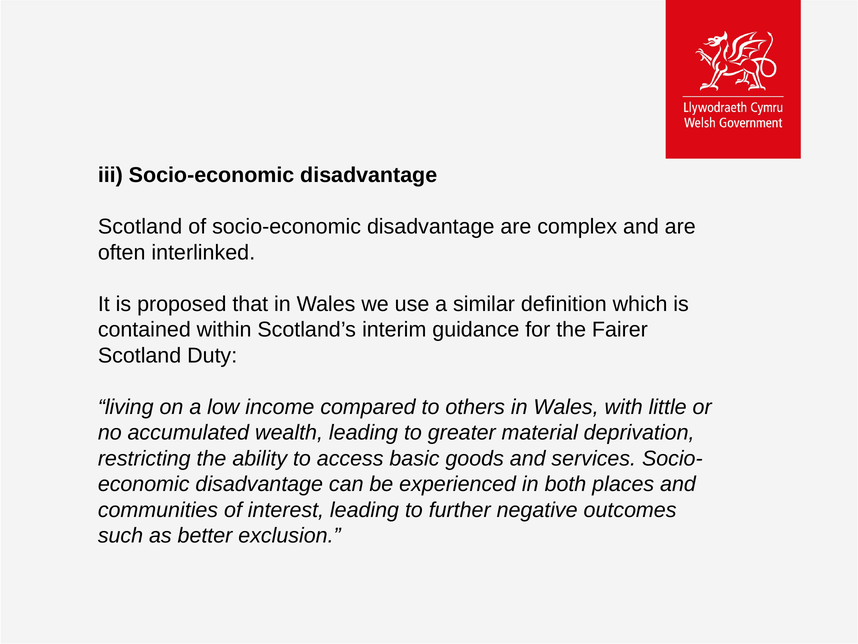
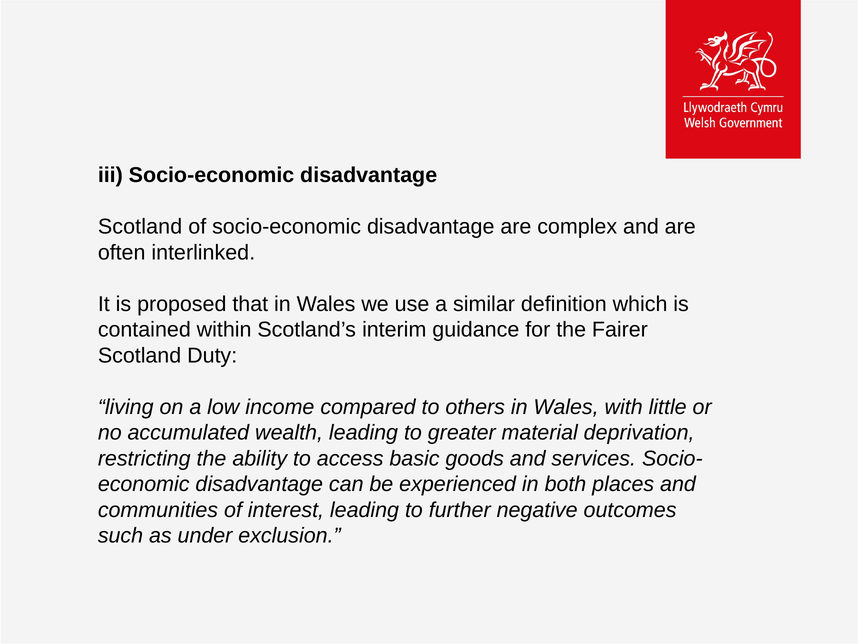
better: better -> under
